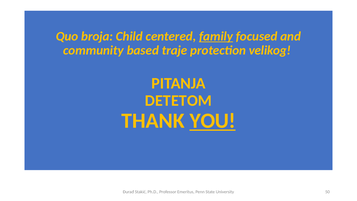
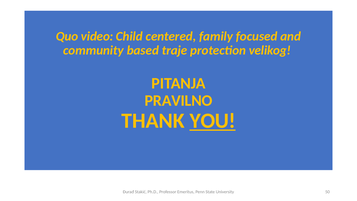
broja: broja -> video
family underline: present -> none
DETETOM: DETETOM -> PRAVILNO
